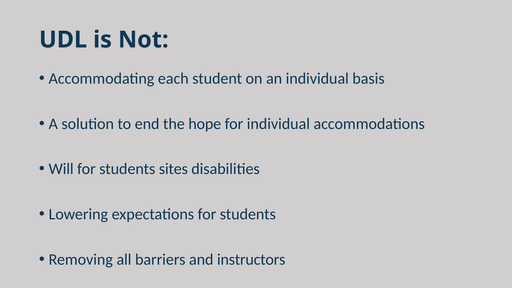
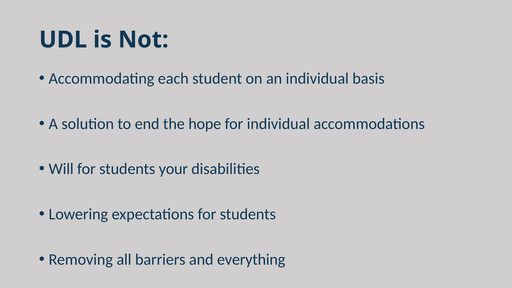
sites: sites -> your
instructors: instructors -> everything
